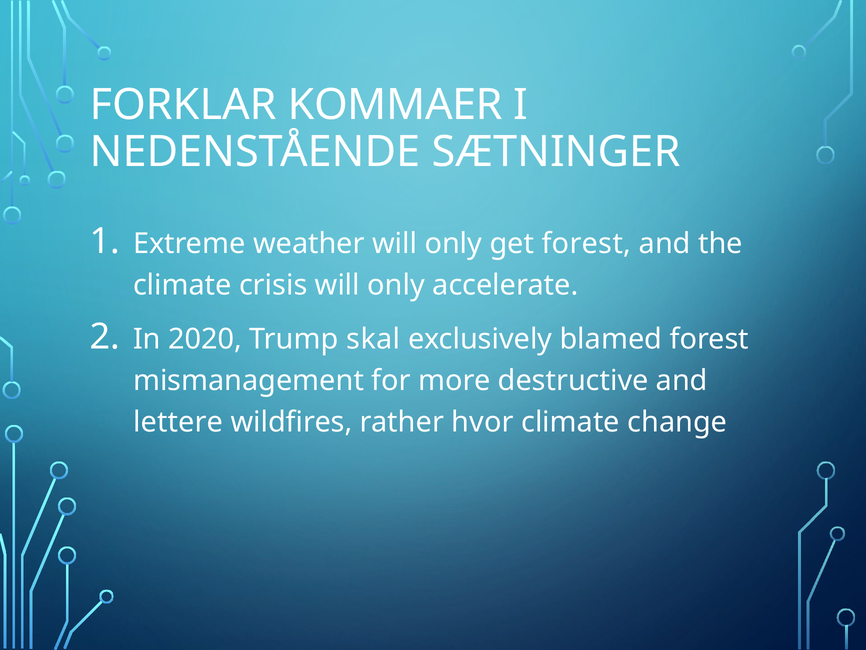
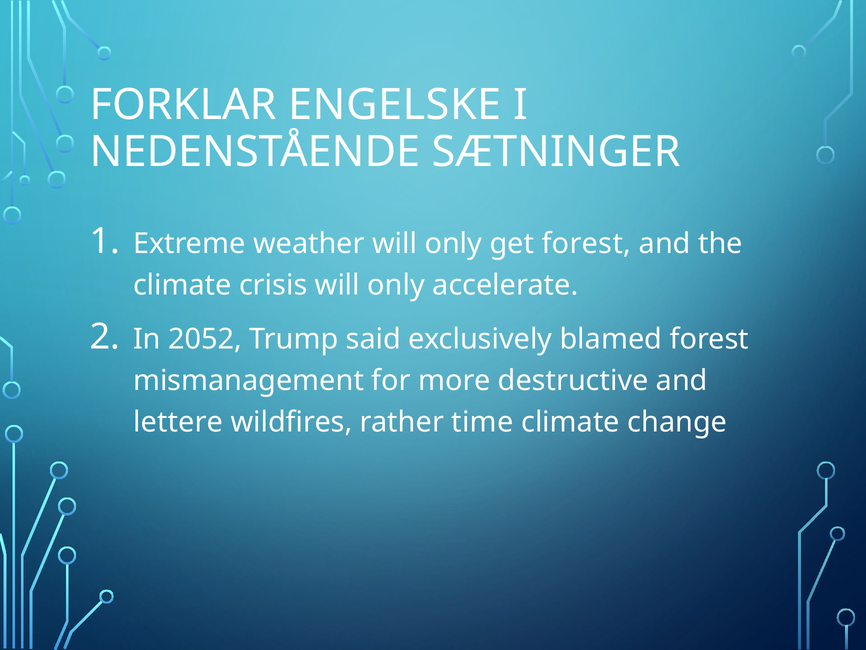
KOMMAER: KOMMAER -> ENGELSKE
2020: 2020 -> 2052
skal: skal -> said
hvor: hvor -> time
